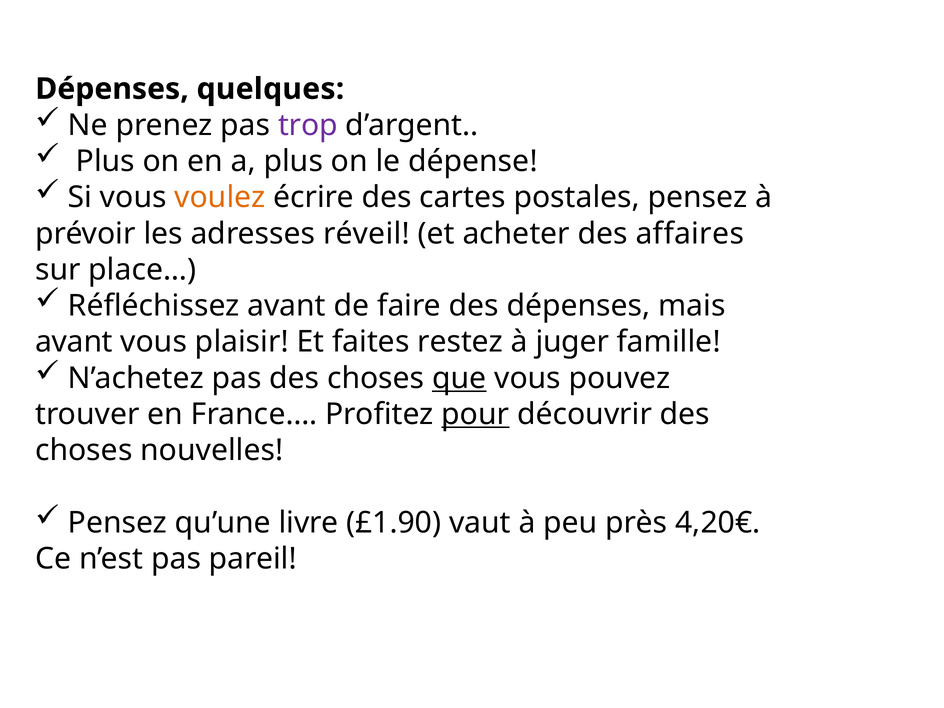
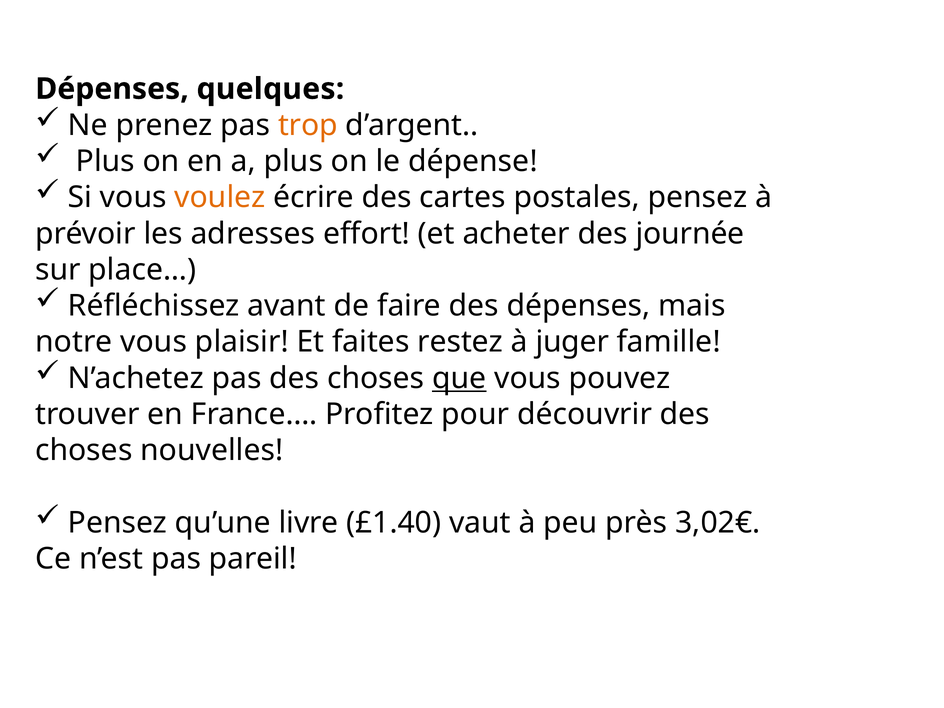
trop colour: purple -> orange
réveil: réveil -> effort
affaires: affaires -> journée
avant at (74, 342): avant -> notre
pour underline: present -> none
£1.90: £1.90 -> £1.40
4,20€: 4,20€ -> 3,02€
